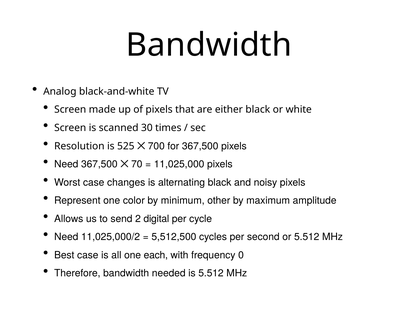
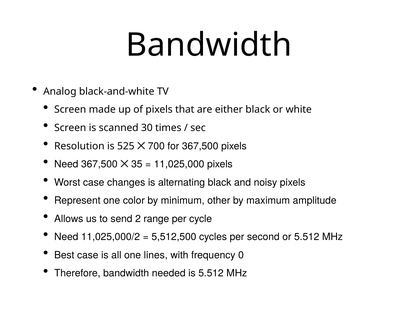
70: 70 -> 35
digital: digital -> range
each: each -> lines
